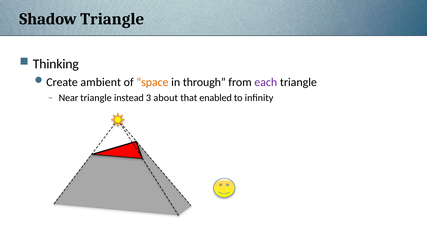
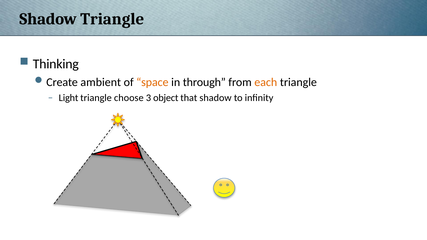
each colour: purple -> orange
Near: Near -> Light
instead: instead -> choose
about: about -> object
that enabled: enabled -> shadow
